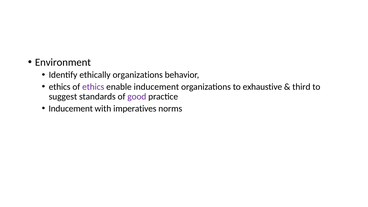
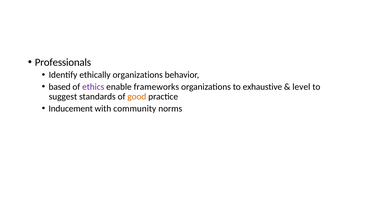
Environment: Environment -> Professionals
ethics at (60, 87): ethics -> based
enable inducement: inducement -> frameworks
third: third -> level
good colour: purple -> orange
imperatives: imperatives -> community
